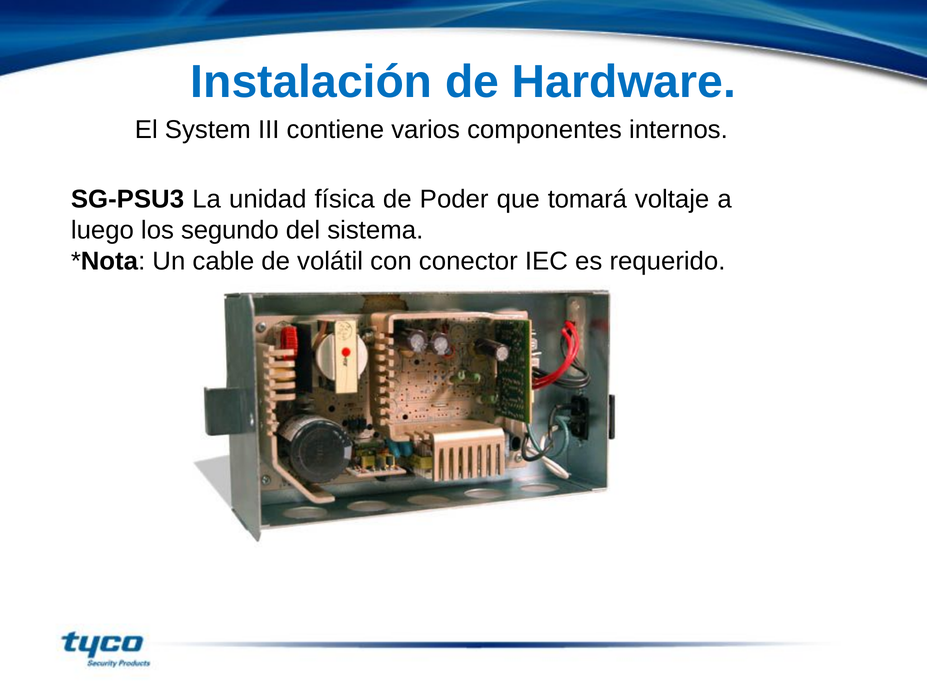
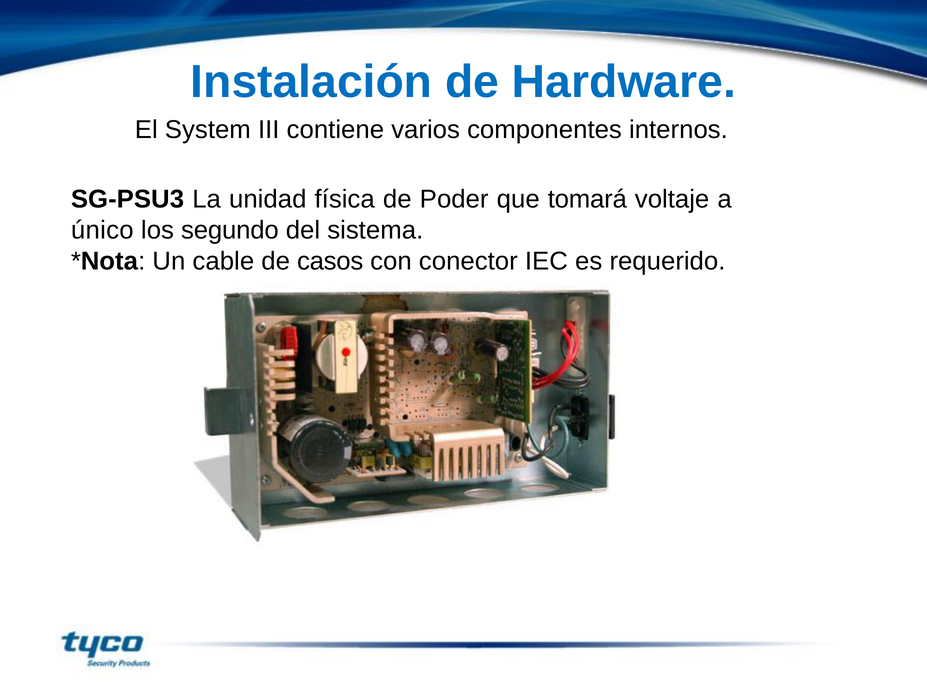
luego: luego -> único
volátil: volátil -> casos
